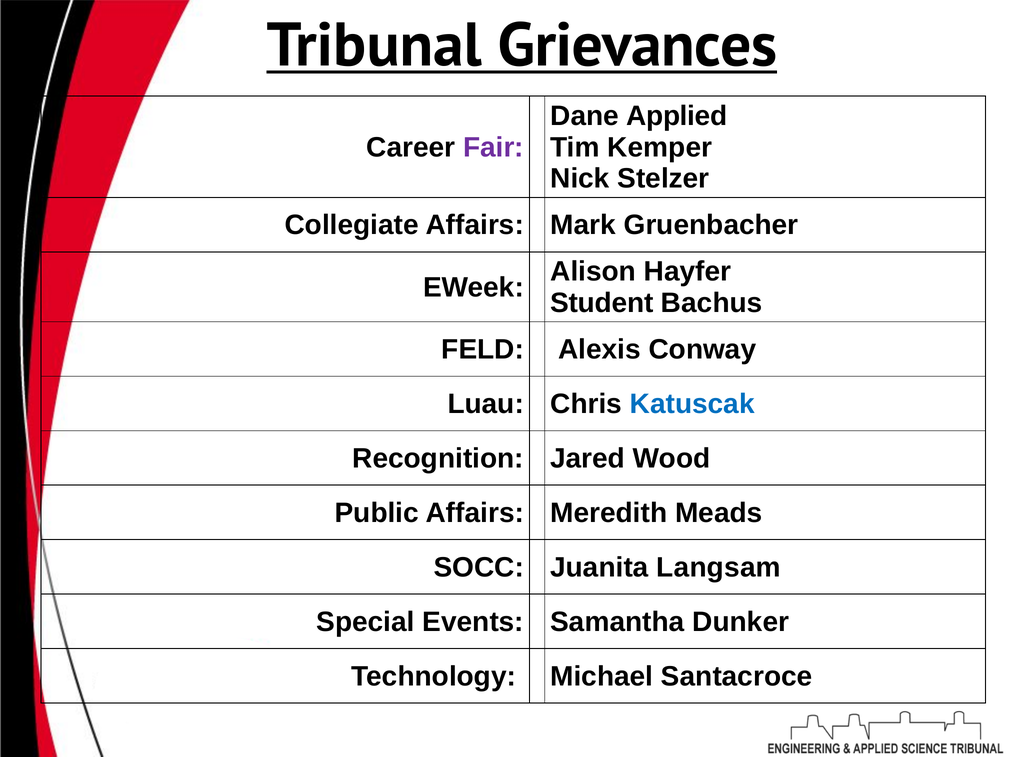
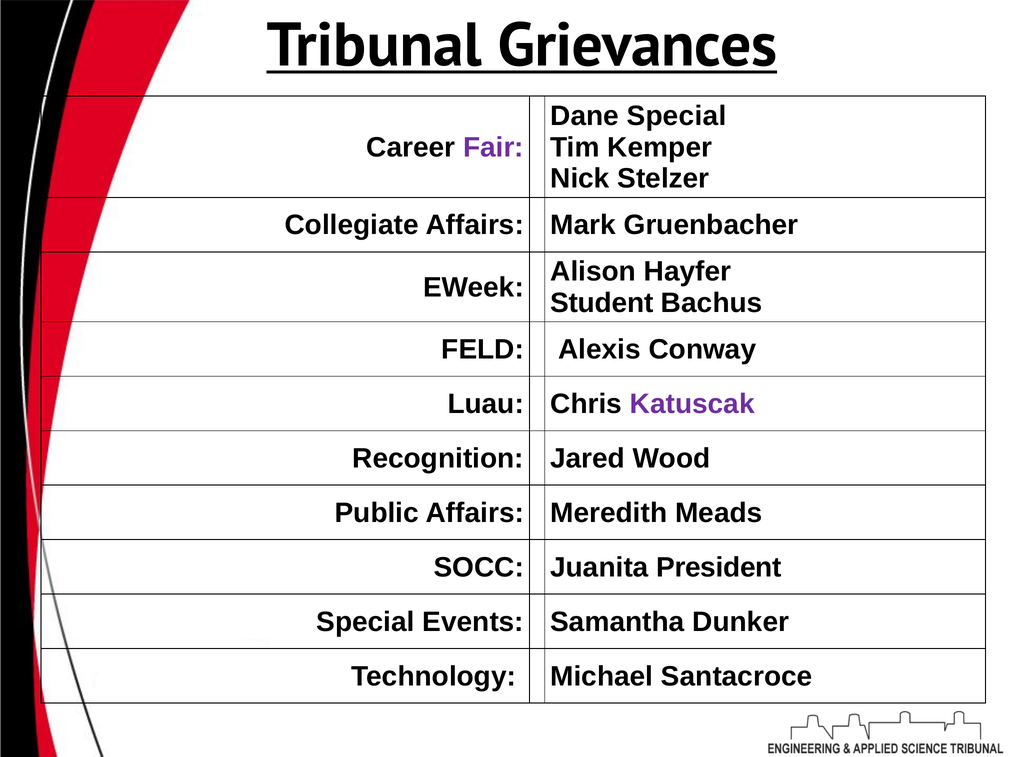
Dane Applied: Applied -> Special
Katuscak colour: blue -> purple
Langsam: Langsam -> President
